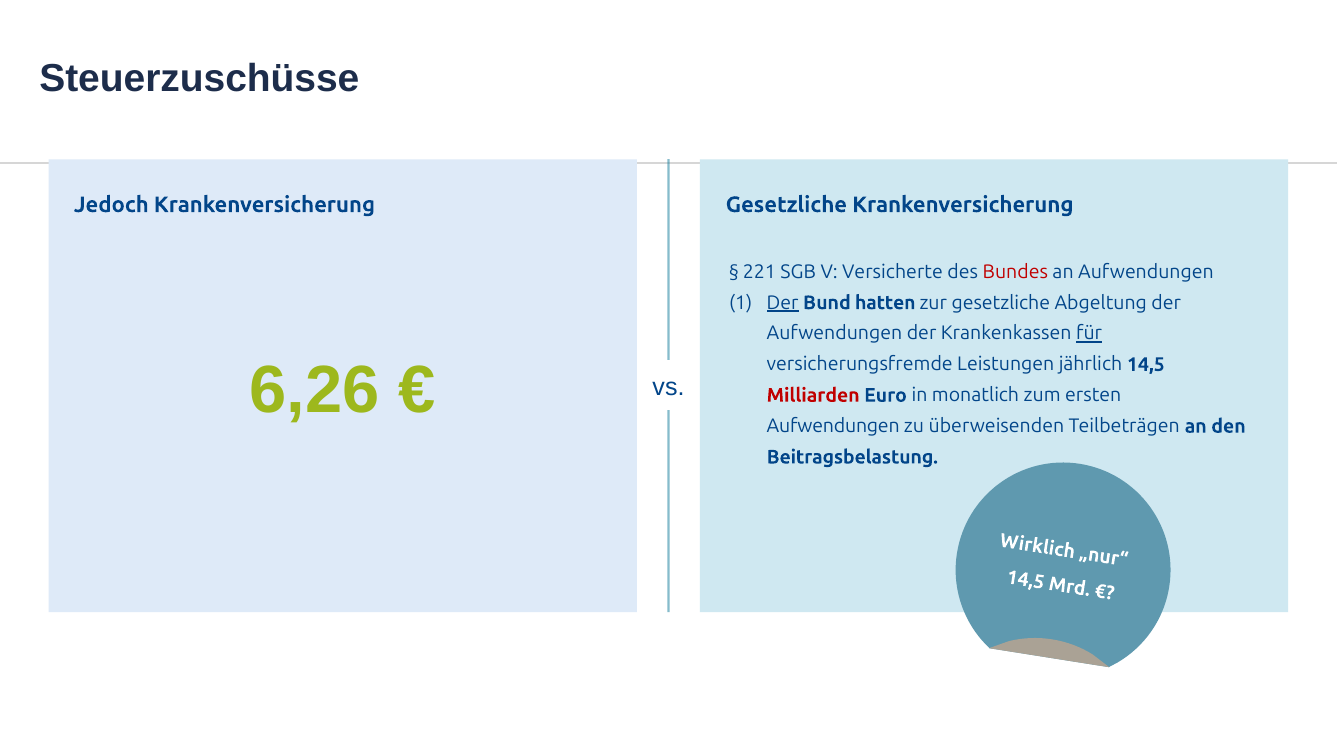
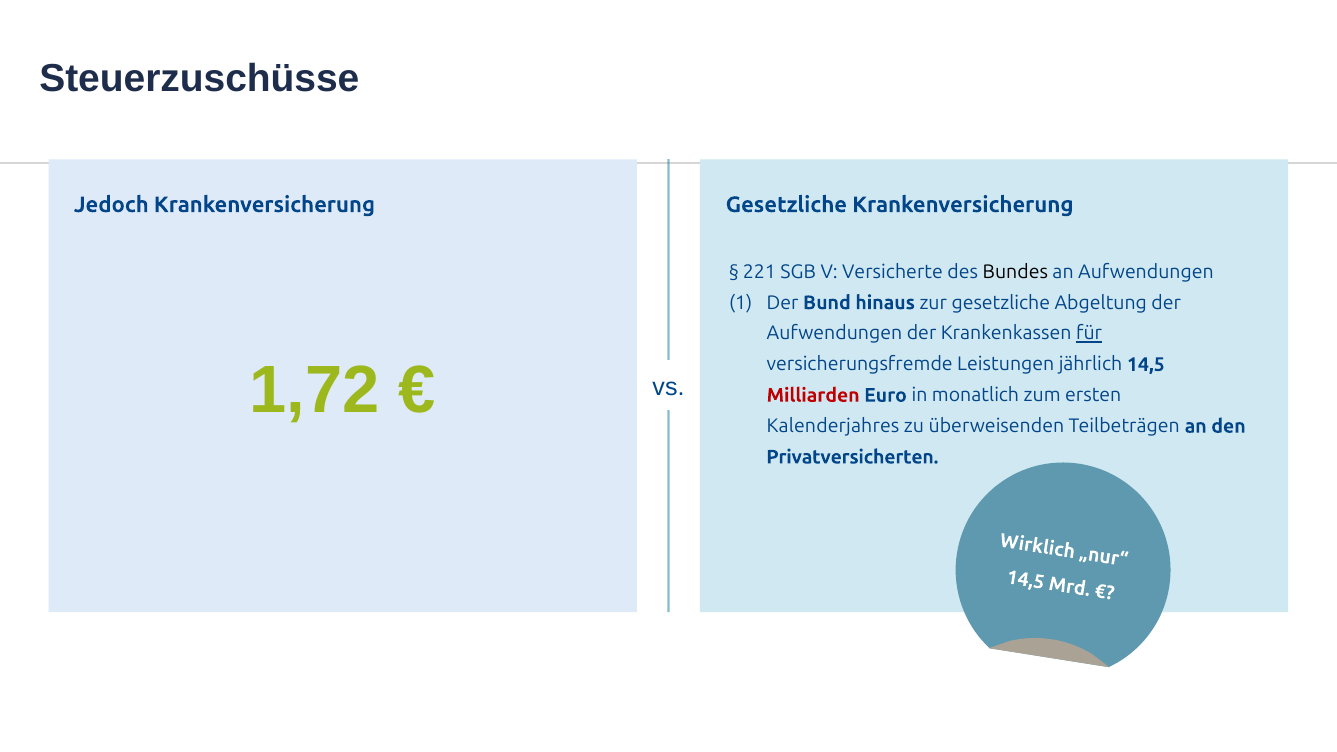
Bundes colour: red -> black
Der at (783, 303) underline: present -> none
hatten: hatten -> hinaus
6,26: 6,26 -> 1,72
Aufwendungen at (833, 426): Aufwendungen -> Kalenderjahres
Beitragsbelastung: Beitragsbelastung -> Privatversicherten
